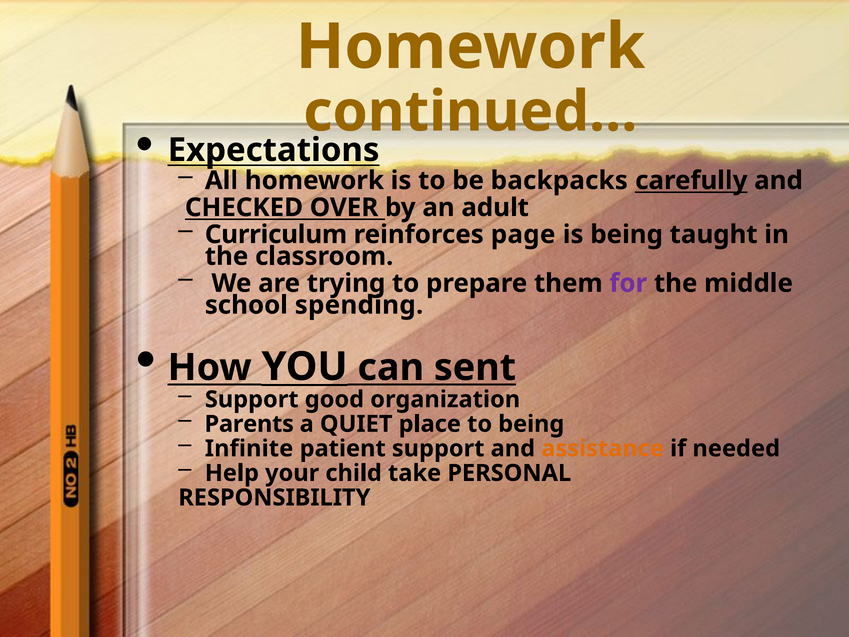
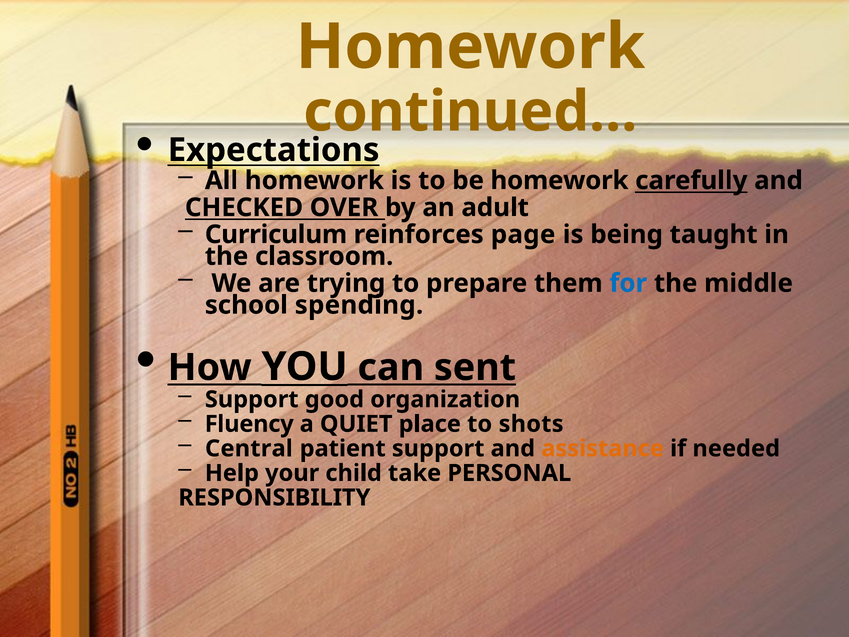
be backpacks: backpacks -> homework
for colour: purple -> blue
Parents: Parents -> Fluency
to being: being -> shots
Infinite: Infinite -> Central
